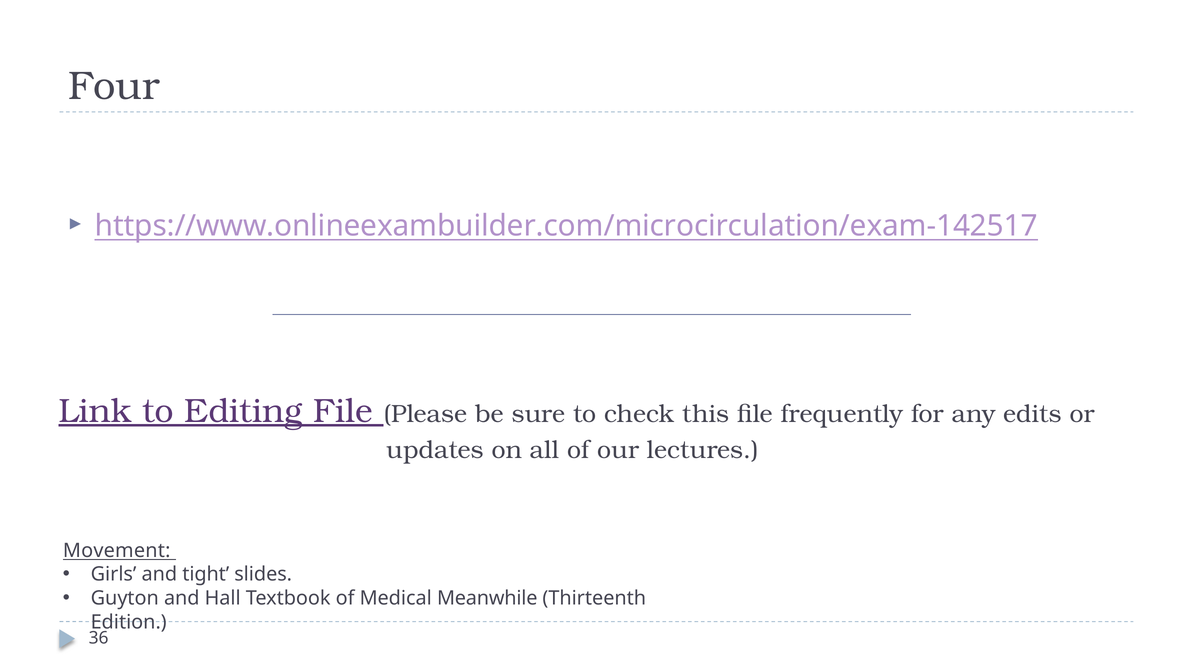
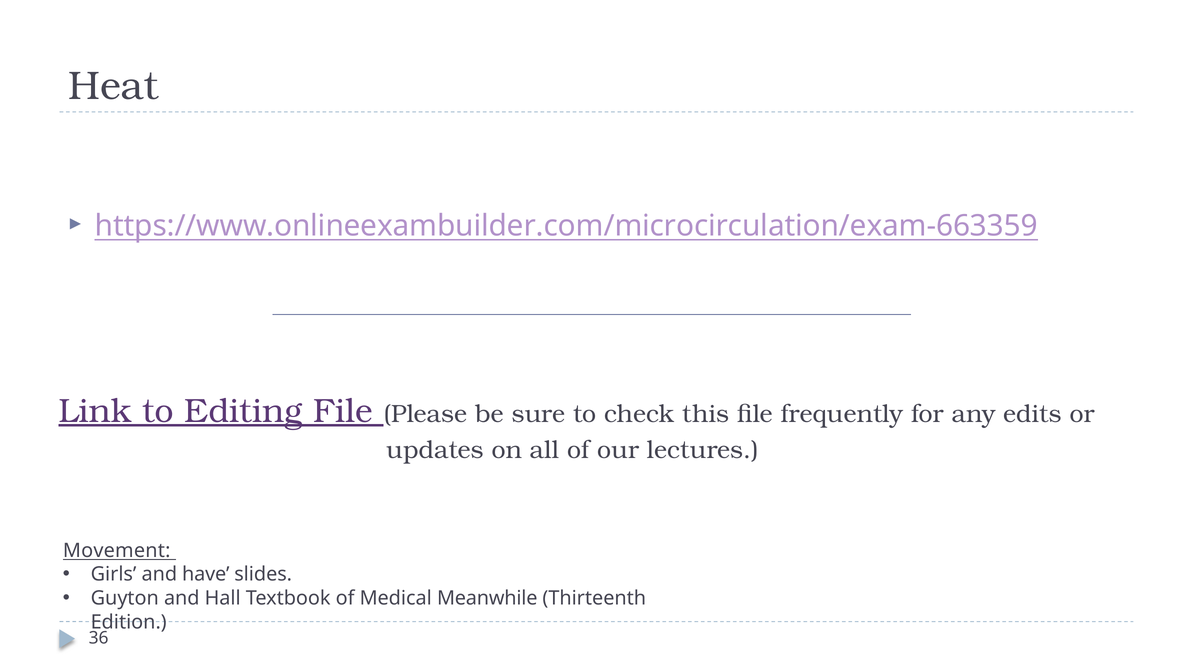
Four: Four -> Heat
https://www.onlineexambuilder.com/microcirculation/exam-142517: https://www.onlineexambuilder.com/microcirculation/exam-142517 -> https://www.onlineexambuilder.com/microcirculation/exam-663359
tight: tight -> have
